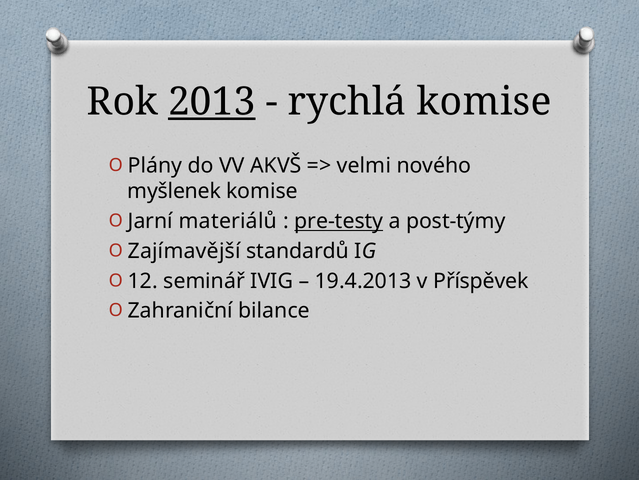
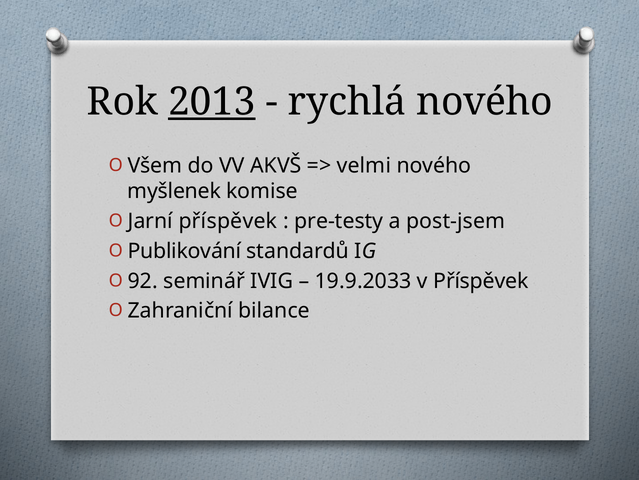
rychlá komise: komise -> nového
Plány: Plány -> Všem
Jarní materiálů: materiálů -> příspěvek
pre-testy underline: present -> none
post-týmy: post-týmy -> post-jsem
Zajímavější: Zajímavější -> Publikování
12: 12 -> 92
19.4.2013: 19.4.2013 -> 19.9.2033
